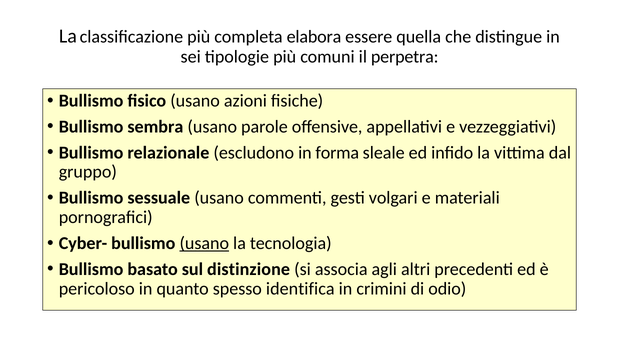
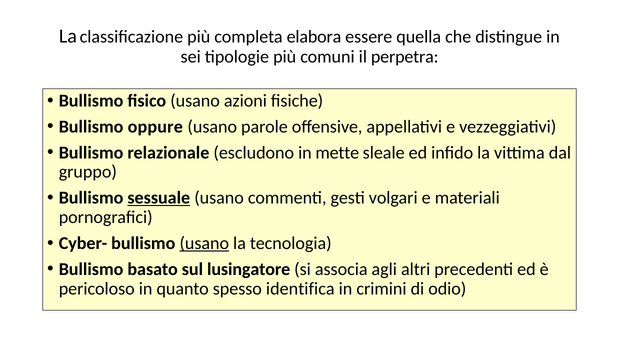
sembra: sembra -> oppure
forma: forma -> mette
sessuale underline: none -> present
distinzione: distinzione -> lusingatore
